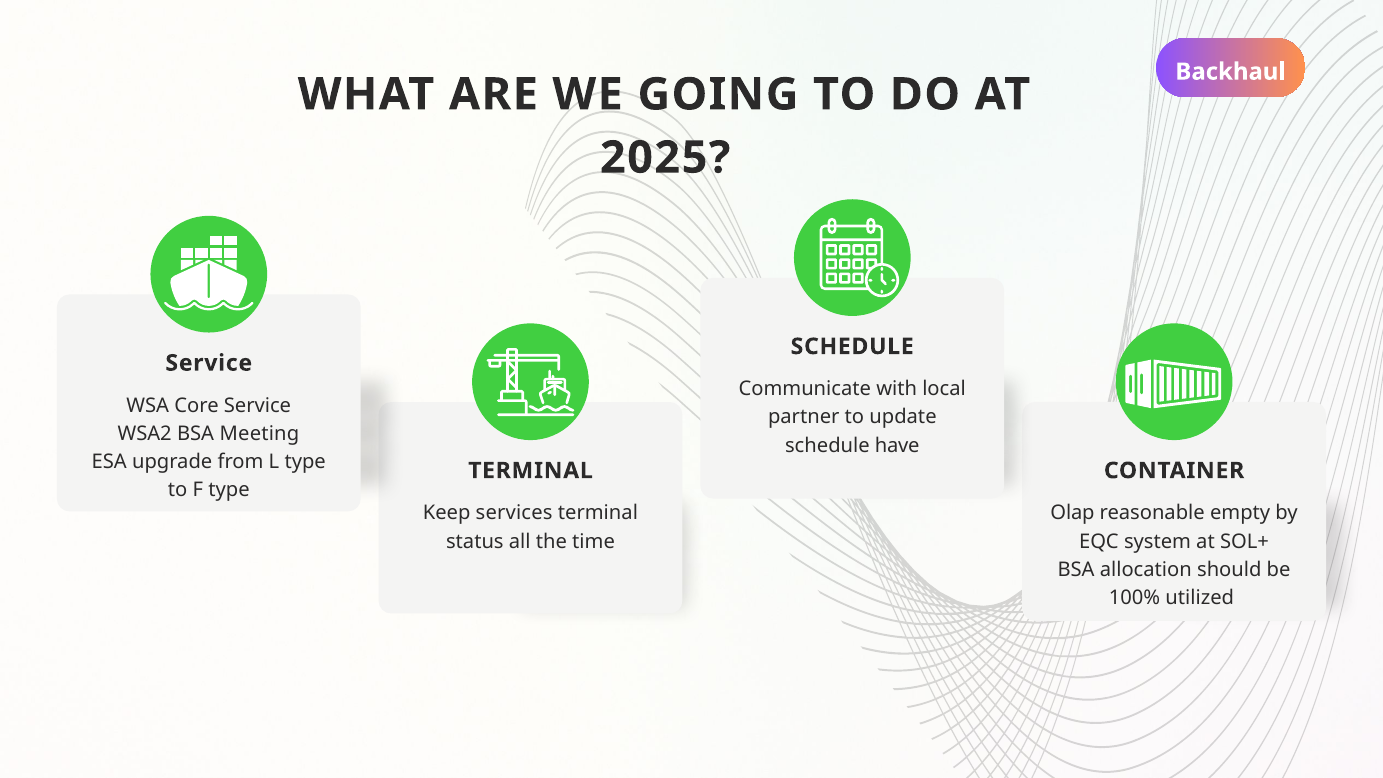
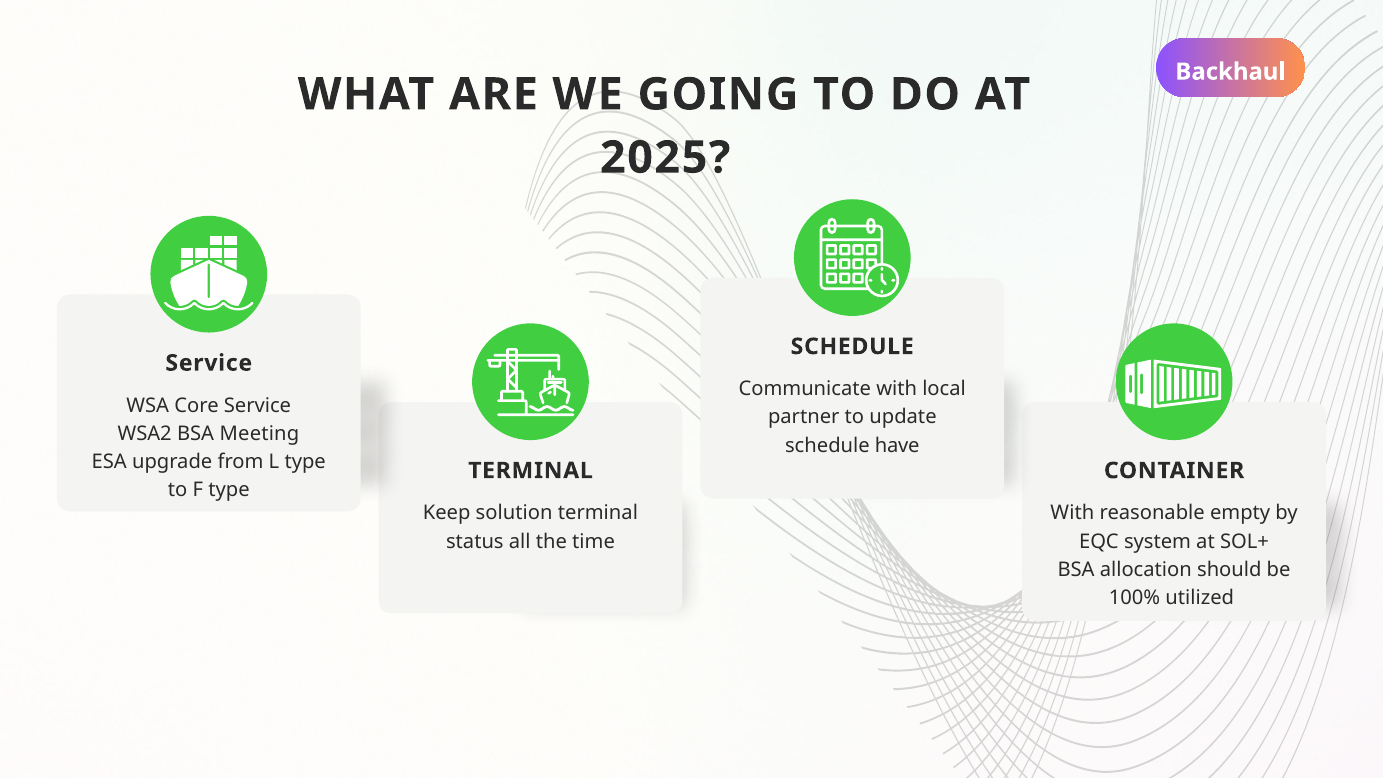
services: services -> solution
Olap at (1073, 513): Olap -> With
